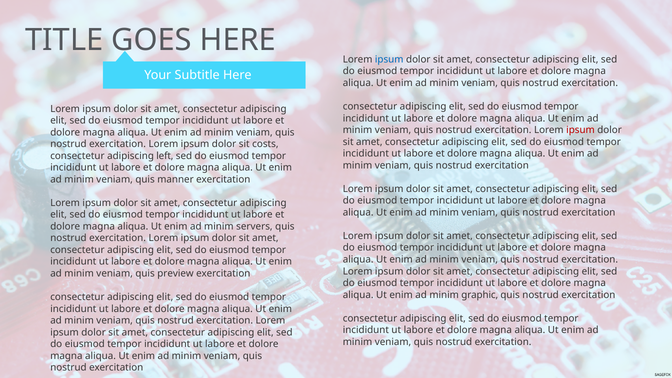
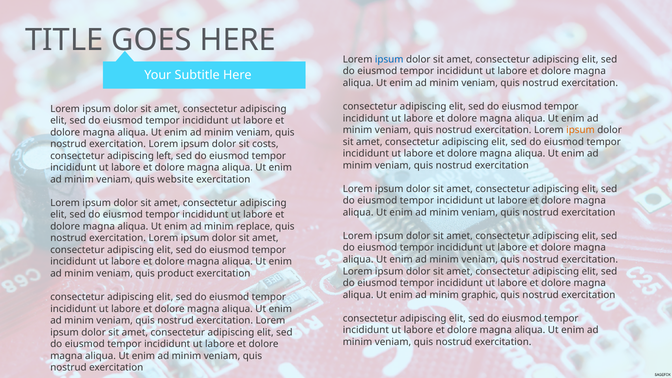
ipsum at (580, 130) colour: red -> orange
manner: manner -> website
servers: servers -> replace
preview: preview -> product
